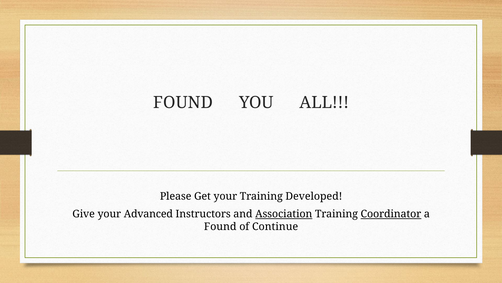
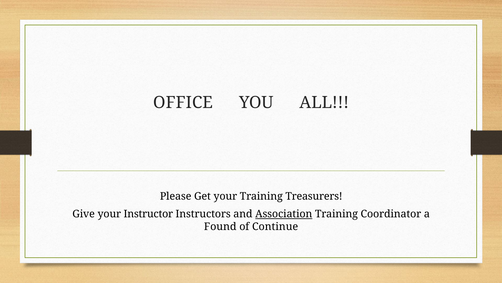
FOUND at (183, 102): FOUND -> OFFICE
Developed: Developed -> Treasurers
Advanced: Advanced -> Instructor
Coordinator underline: present -> none
